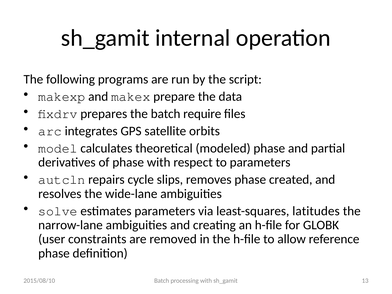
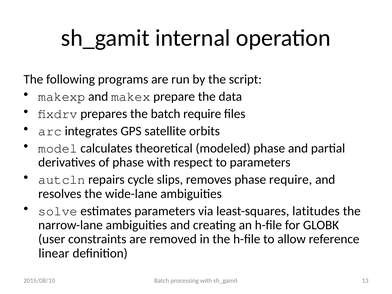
phase created: created -> require
phase at (54, 253): phase -> linear
